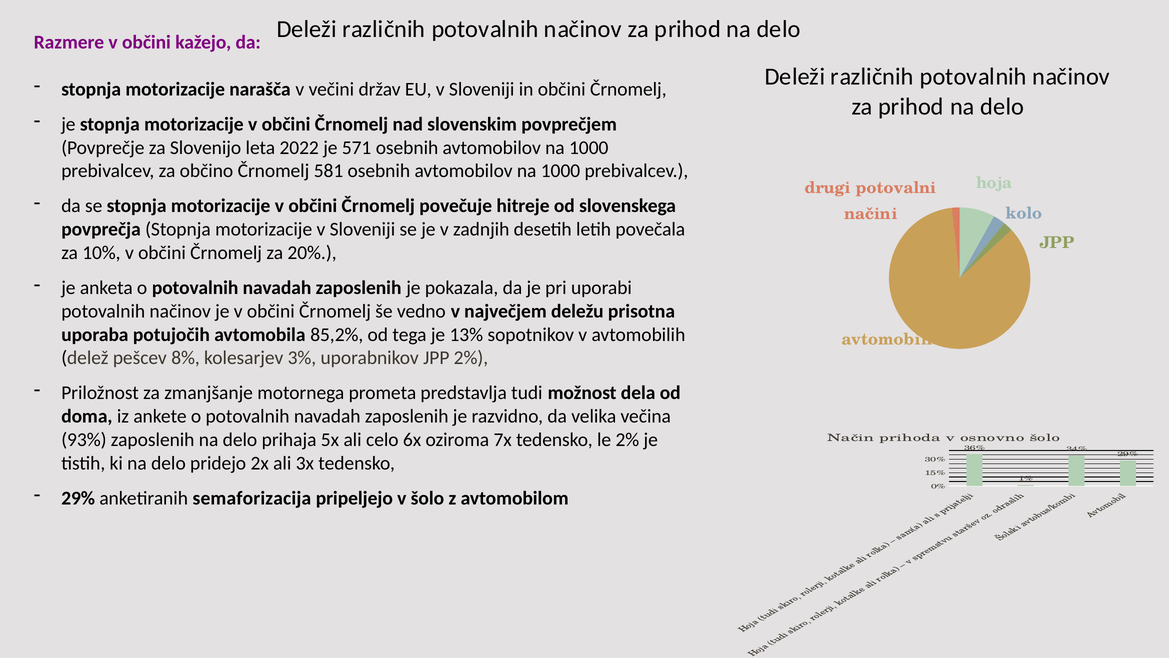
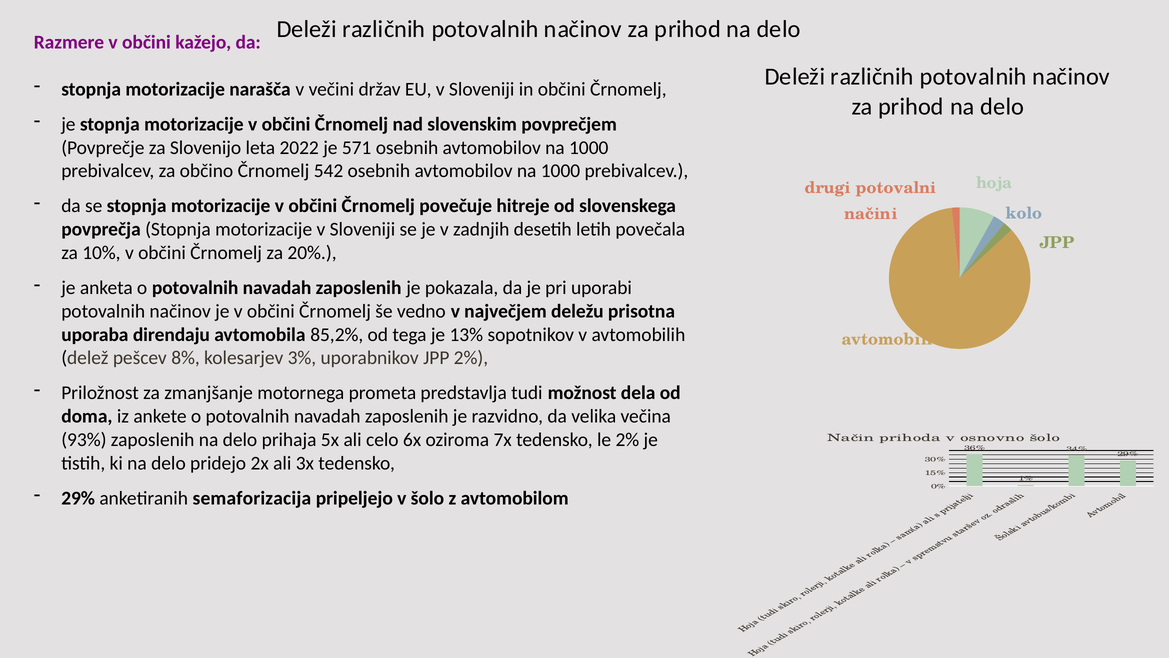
581: 581 -> 542
potujočih: potujočih -> direndaju
